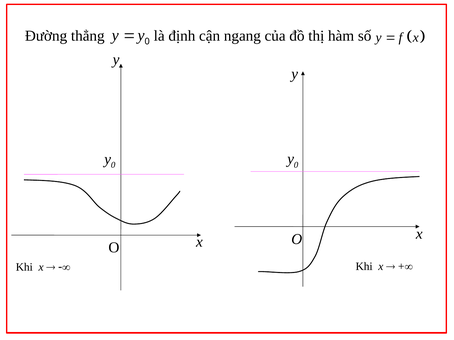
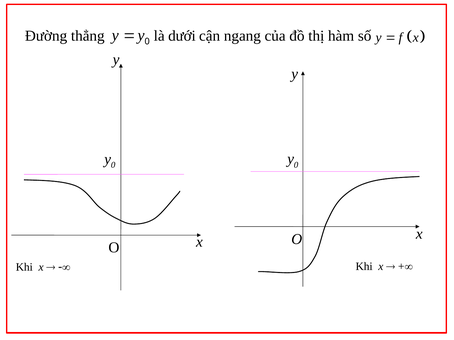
định: định -> dưới
